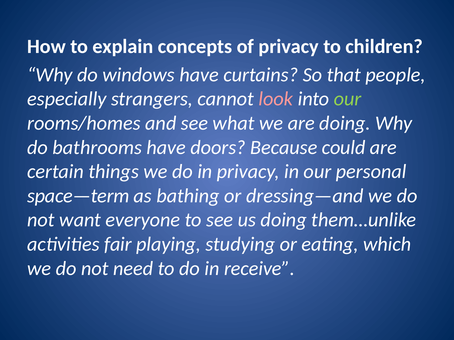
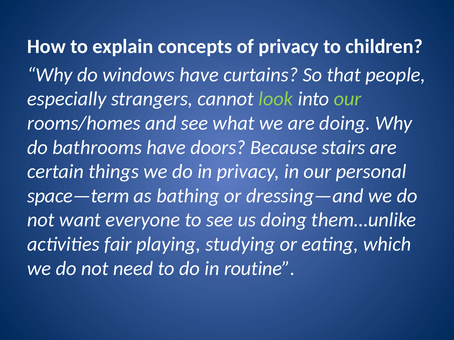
look colour: pink -> light green
could: could -> stairs
receive: receive -> routine
